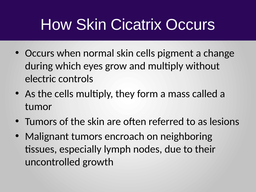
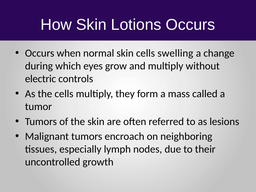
Cicatrix: Cicatrix -> Lotions
pigment: pigment -> swelling
